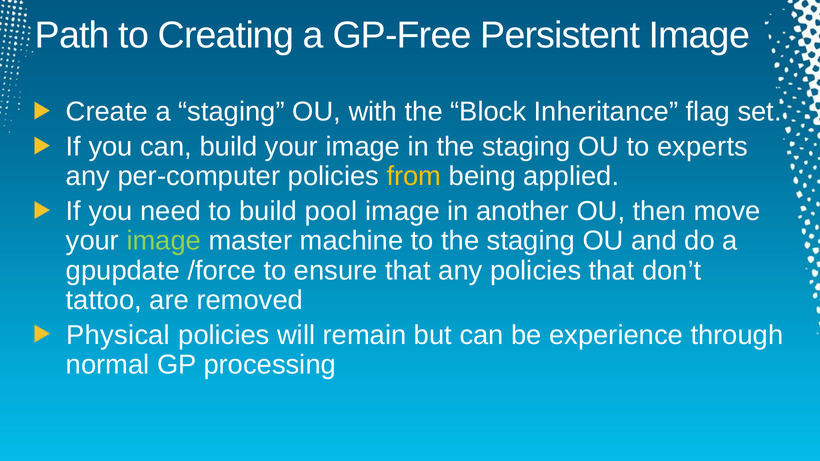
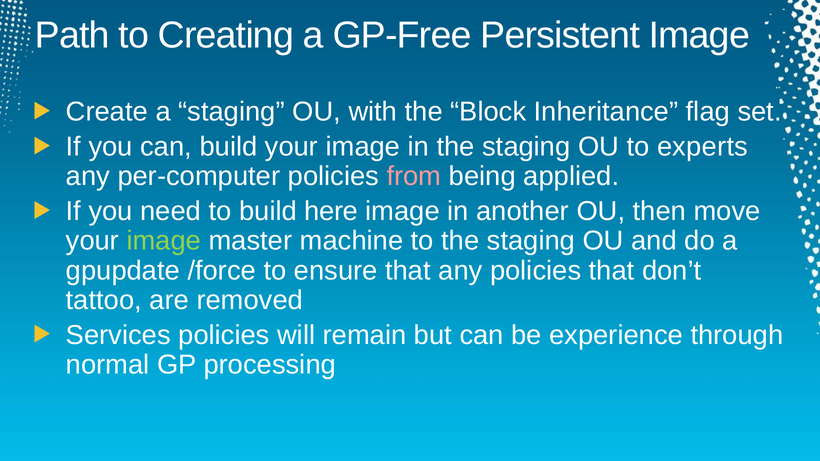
from colour: yellow -> pink
pool: pool -> here
Physical: Physical -> Services
